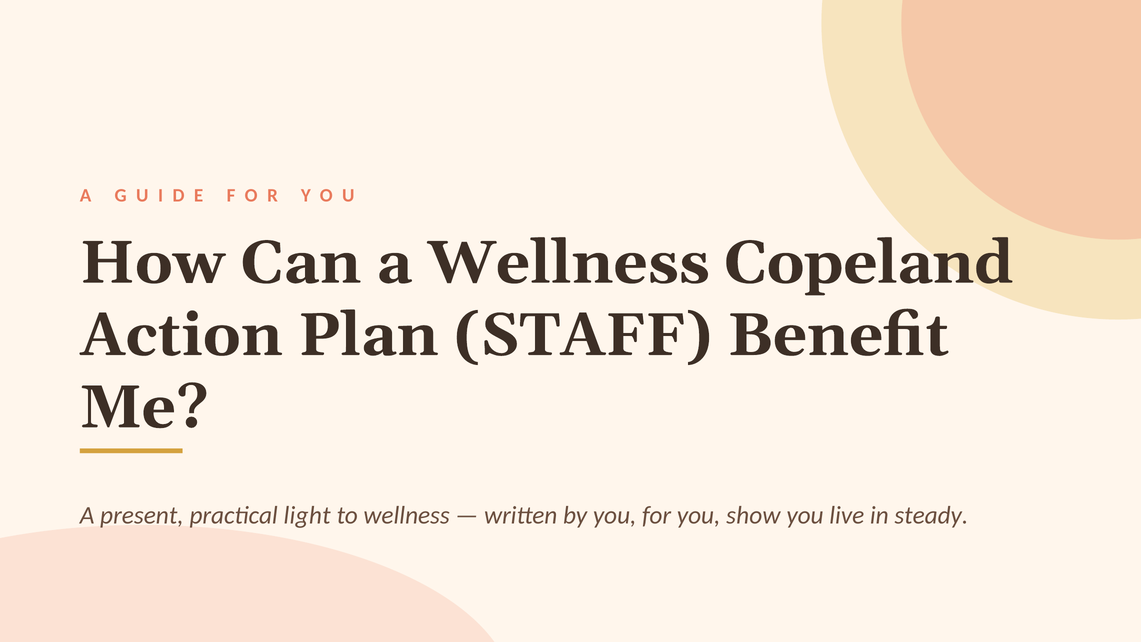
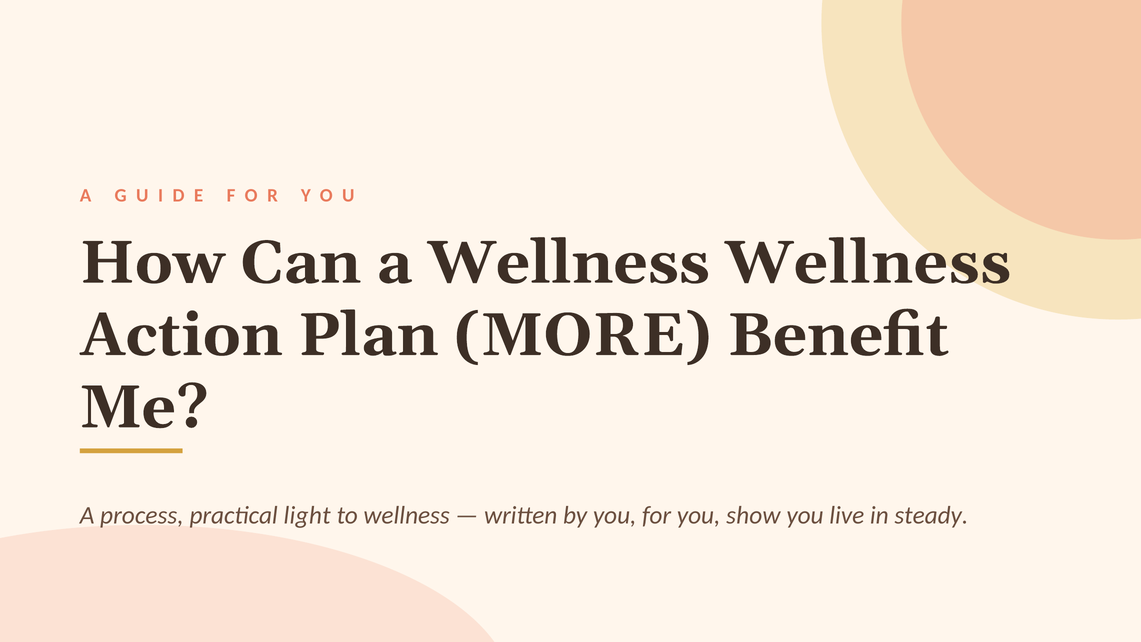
Wellness Copeland: Copeland -> Wellness
STAFF: STAFF -> MORE
present: present -> process
